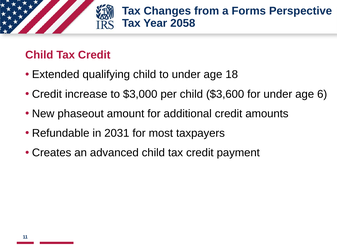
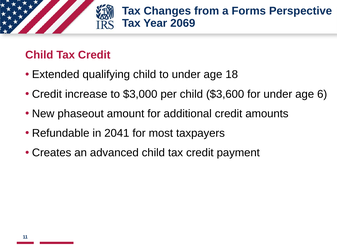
2058: 2058 -> 2069
2031: 2031 -> 2041
